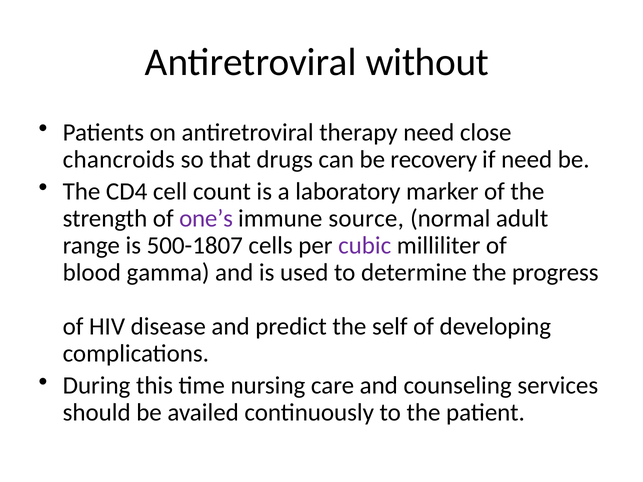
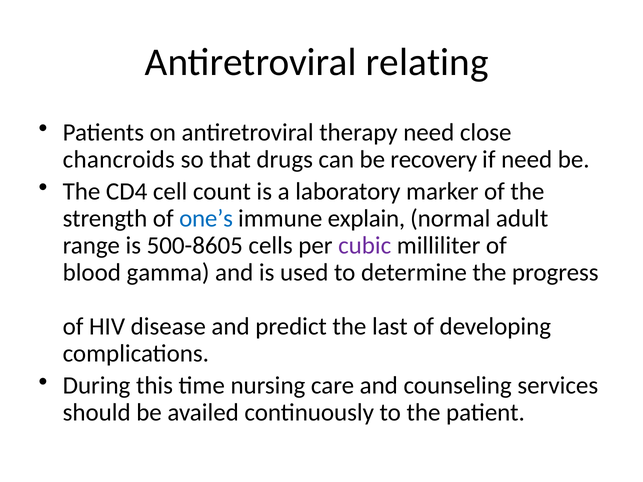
without: without -> relating
one’s colour: purple -> blue
source: source -> explain
500-1807: 500-1807 -> 500-8605
self: self -> last
